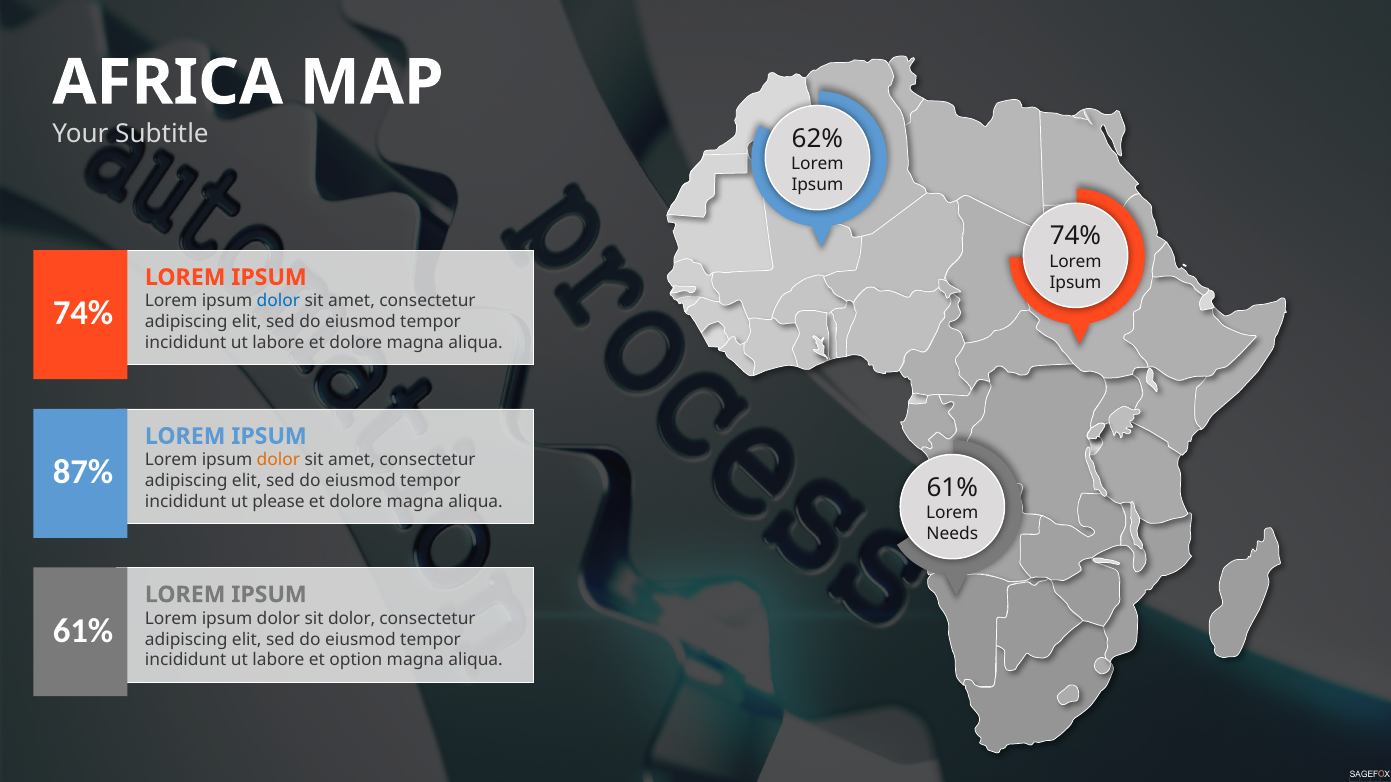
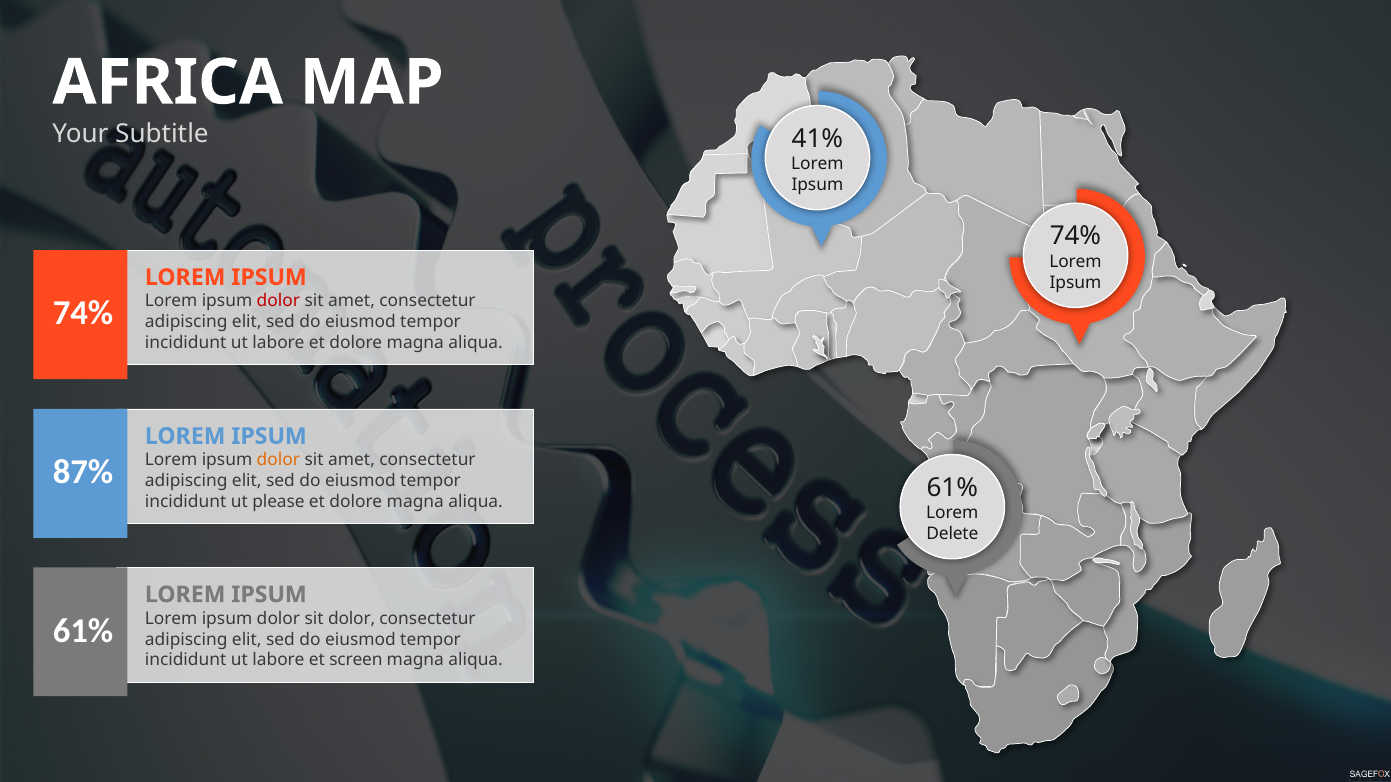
62%: 62% -> 41%
dolor at (278, 301) colour: blue -> red
Needs: Needs -> Delete
option: option -> screen
